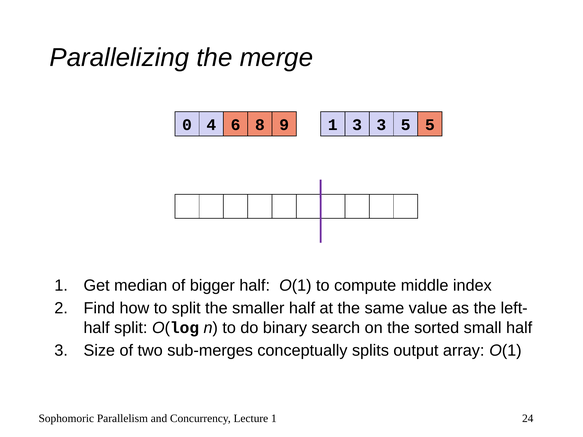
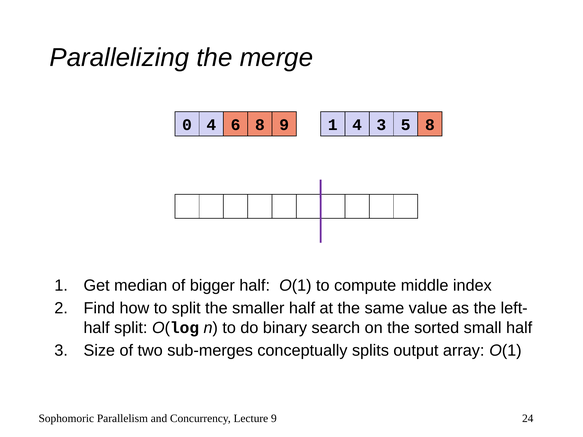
1 3: 3 -> 4
5 5: 5 -> 8
Lecture 1: 1 -> 9
